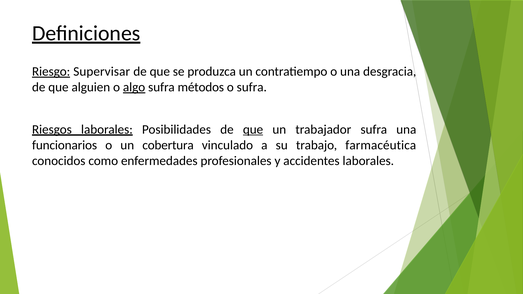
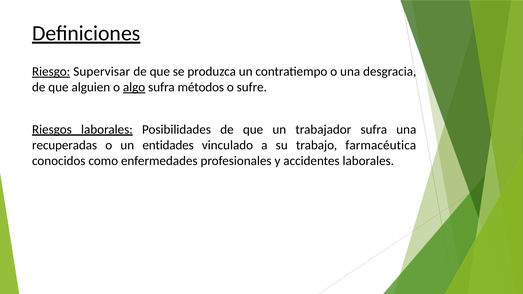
o sufra: sufra -> sufre
que at (253, 130) underline: present -> none
funcionarios: funcionarios -> recuperadas
cobertura: cobertura -> entidades
